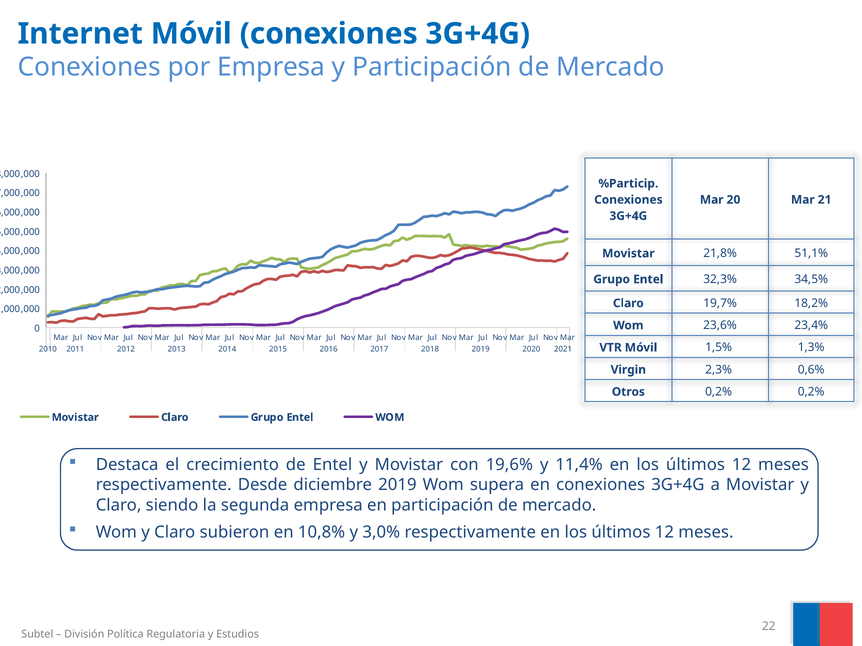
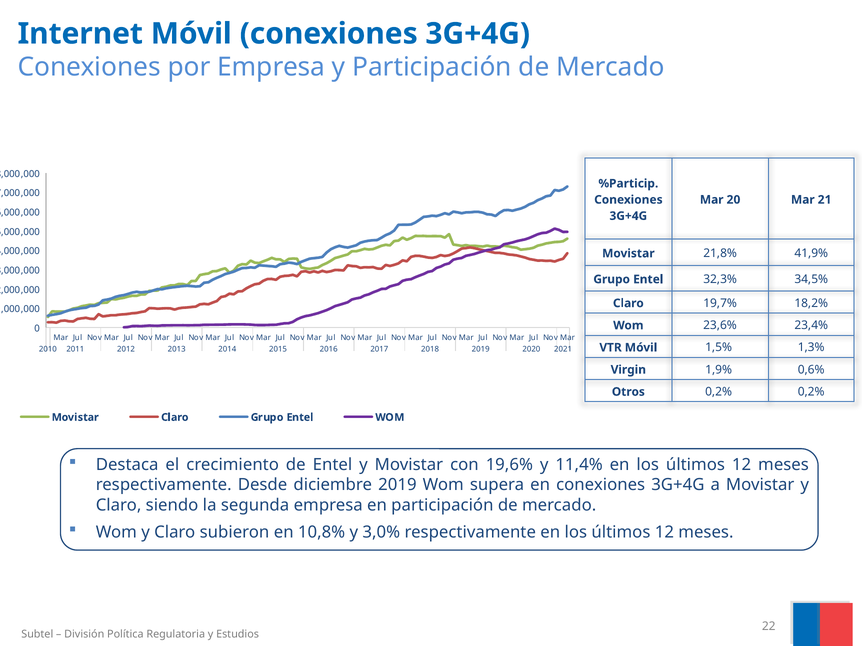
51,1%: 51,1% -> 41,9%
2,3%: 2,3% -> 1,9%
